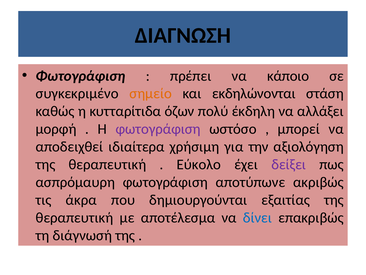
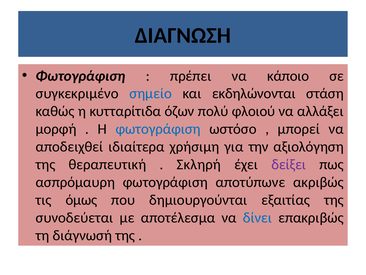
σημείο colour: orange -> blue
έκδηλη: έκδηλη -> φλοιού
φωτογράφιση at (158, 129) colour: purple -> blue
Εύκολο: Εύκολο -> Σκληρή
άκρα: άκρα -> όμως
θεραπευτική at (74, 217): θεραπευτική -> συνοδεύεται
